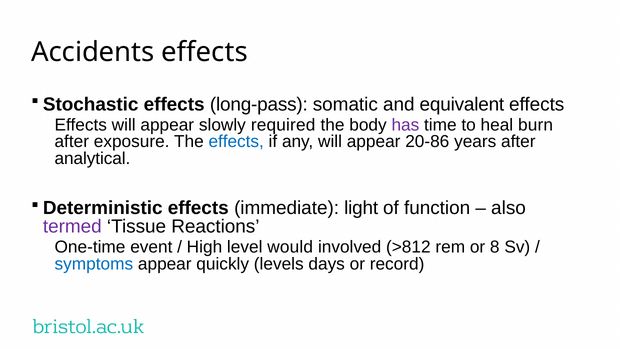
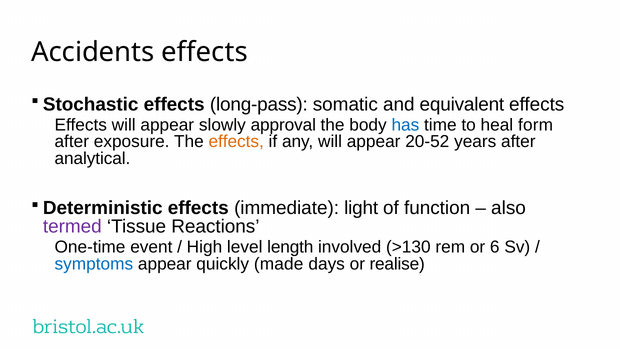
required: required -> approval
has colour: purple -> blue
burn: burn -> form
effects at (236, 142) colour: blue -> orange
20-86: 20-86 -> 20-52
would: would -> length
>812: >812 -> >130
8: 8 -> 6
levels: levels -> made
record: record -> realise
